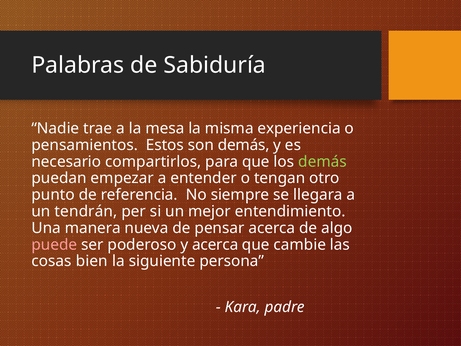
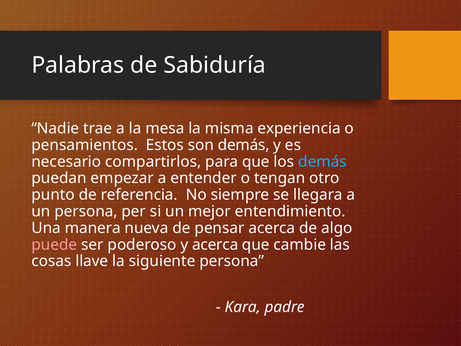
demás at (322, 162) colour: light green -> light blue
un tendrán: tendrán -> persona
bien: bien -> llave
